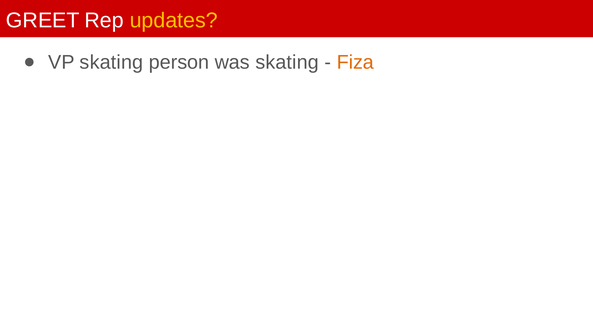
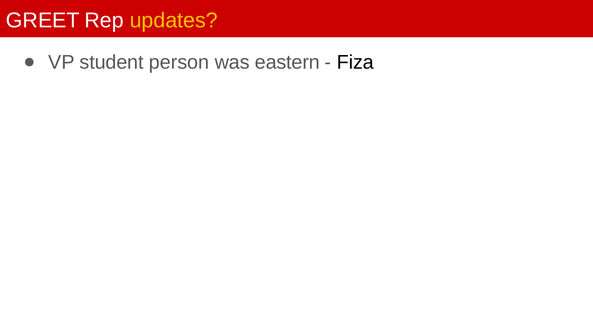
VP skating: skating -> student
was skating: skating -> eastern
Fiza colour: orange -> black
